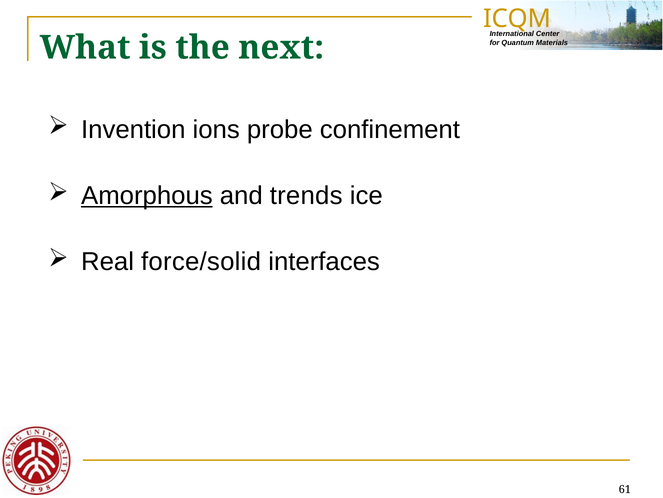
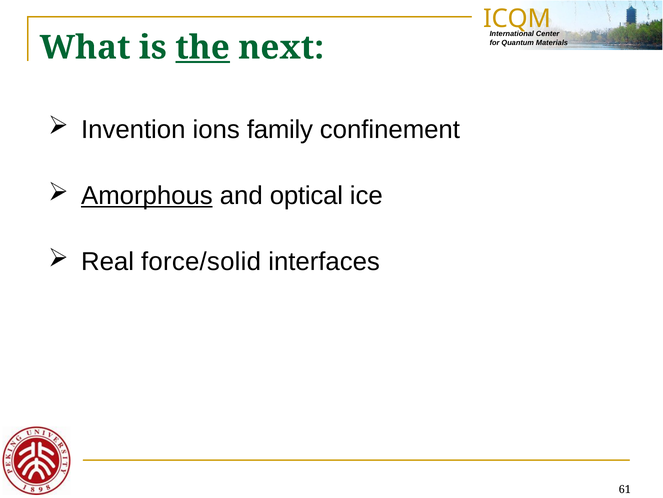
the underline: none -> present
probe: probe -> family
trends: trends -> optical
